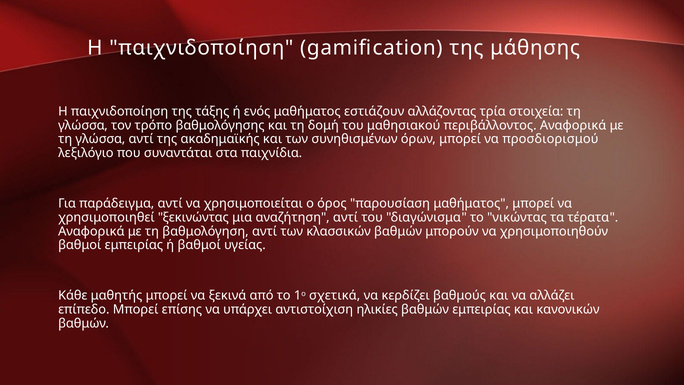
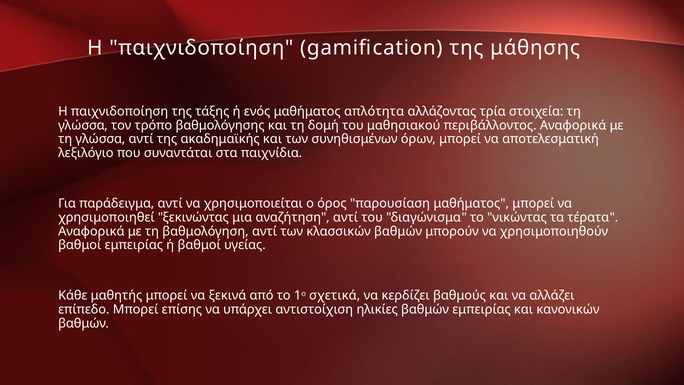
εστιάζουν: εστιάζουν -> απλότητα
προσδιορισμού: προσδιορισμού -> αποτελεσματική
